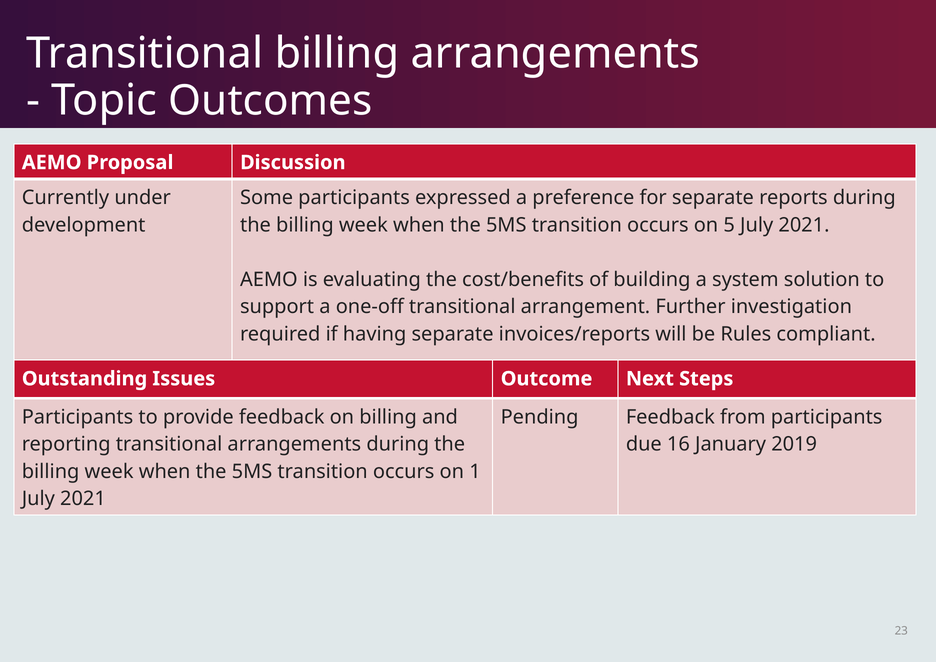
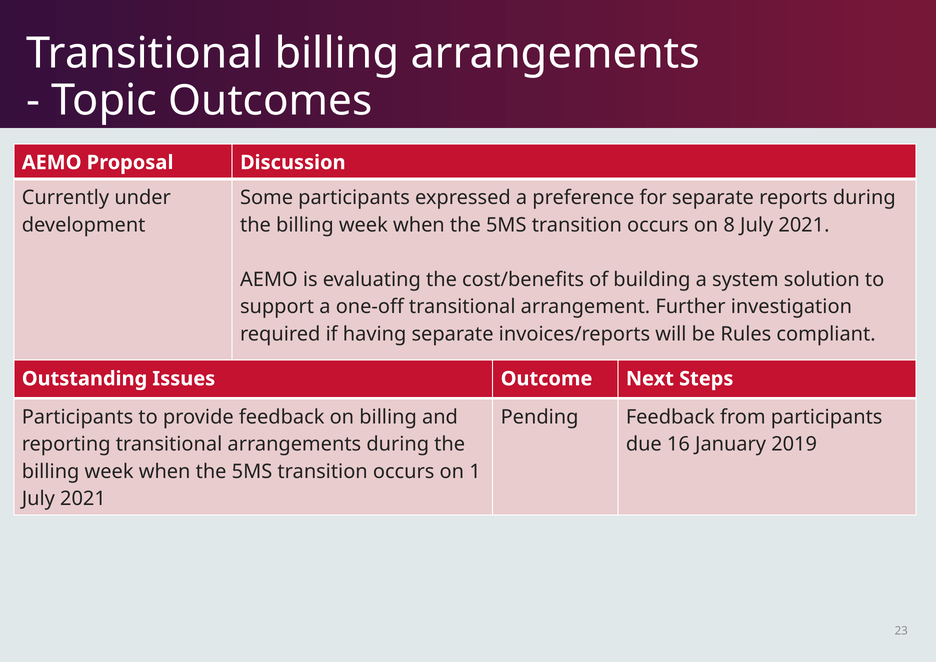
5: 5 -> 8
